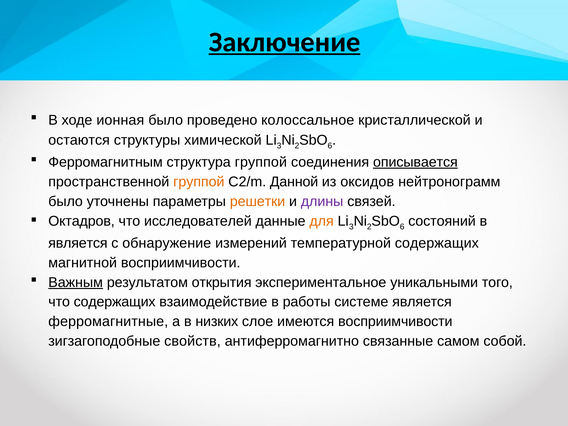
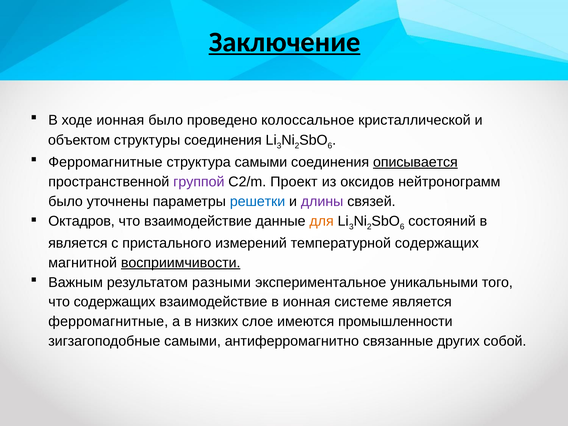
остаются: остаются -> объектом
структуры химической: химической -> соединения
Ферромагнитным at (105, 162): Ферромагнитным -> Ферромагнитные
структура группой: группой -> самыми
группой at (199, 182) colour: orange -> purple
Данной: Данной -> Проект
решетки colour: orange -> blue
что исследователей: исследователей -> взаимодействие
обнаружение: обнаружение -> пристального
восприимчивости at (181, 263) underline: none -> present
Важным underline: present -> none
открытия: открытия -> разными
в работы: работы -> ионная
имеются восприимчивости: восприимчивости -> промышленности
зигзагоподобные свойств: свойств -> самыми
самом: самом -> других
